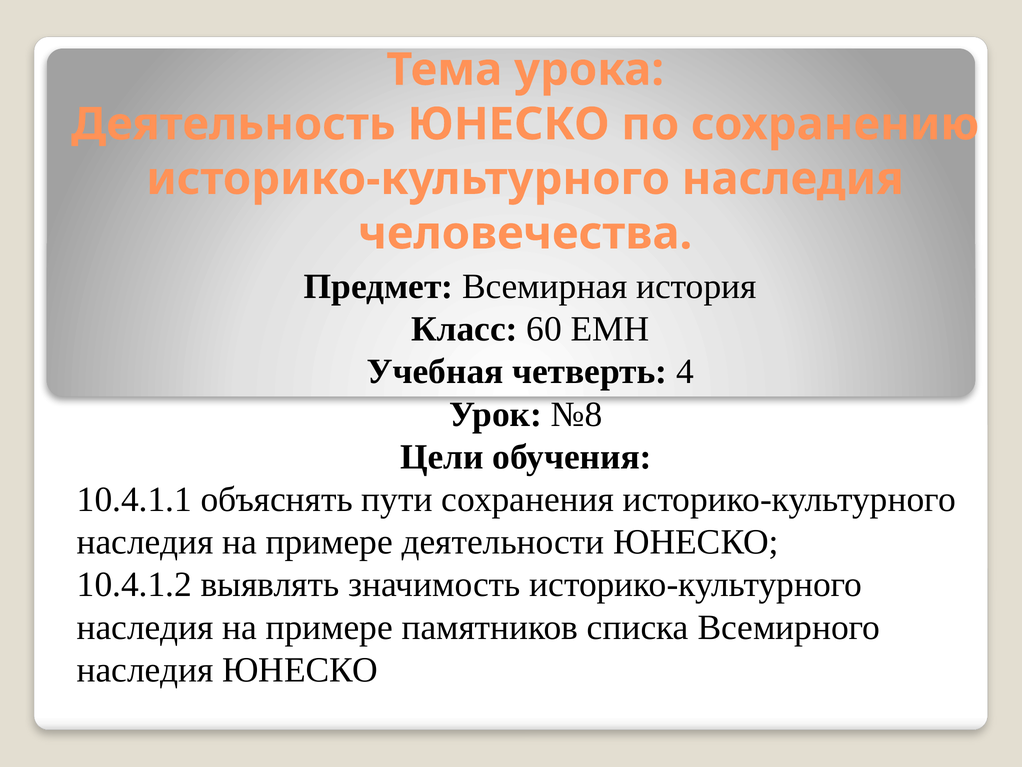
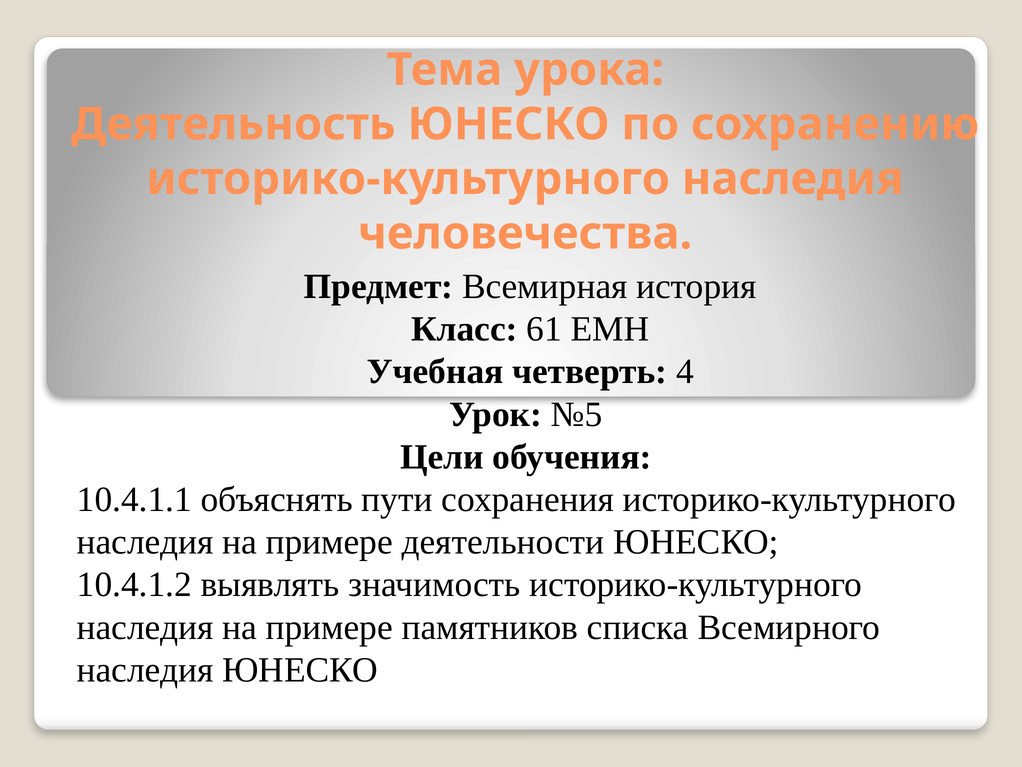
60: 60 -> 61
№8: №8 -> №5
